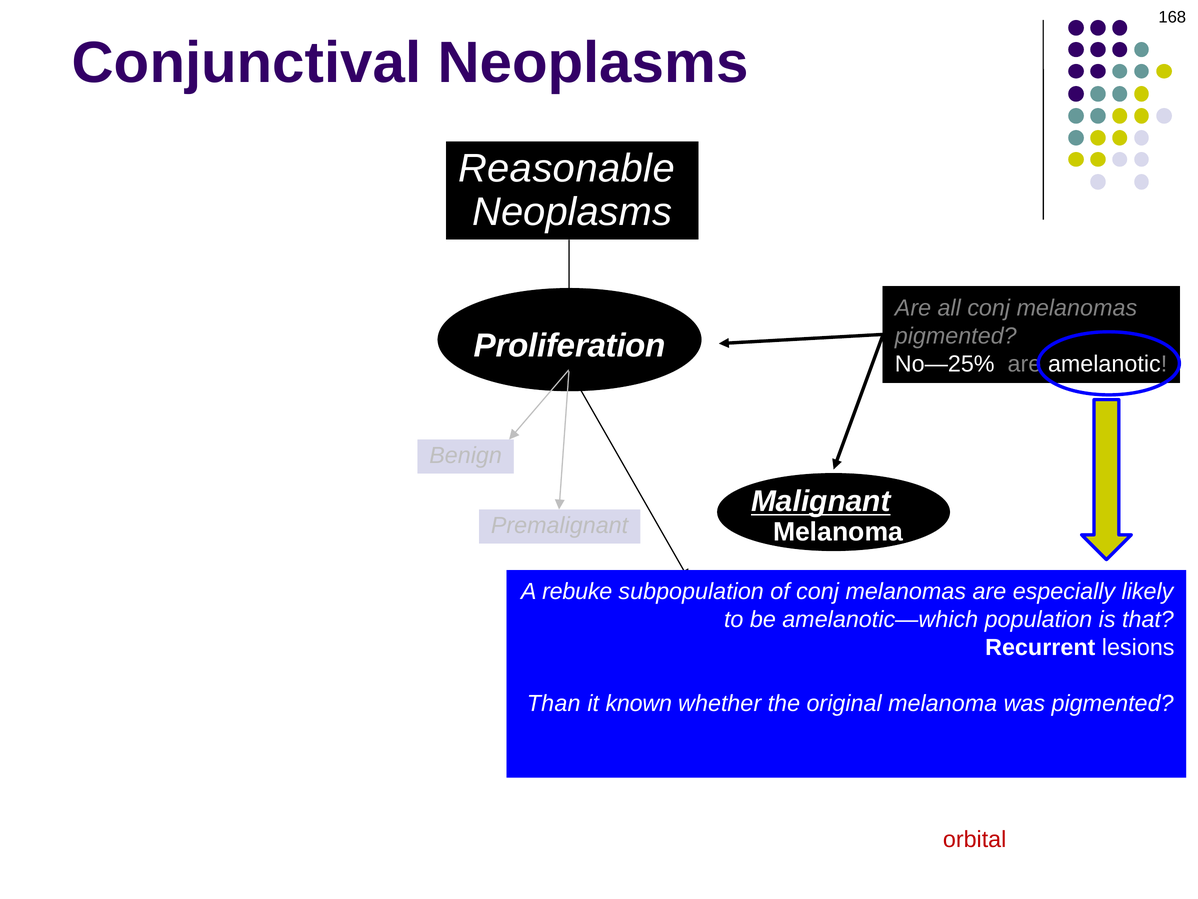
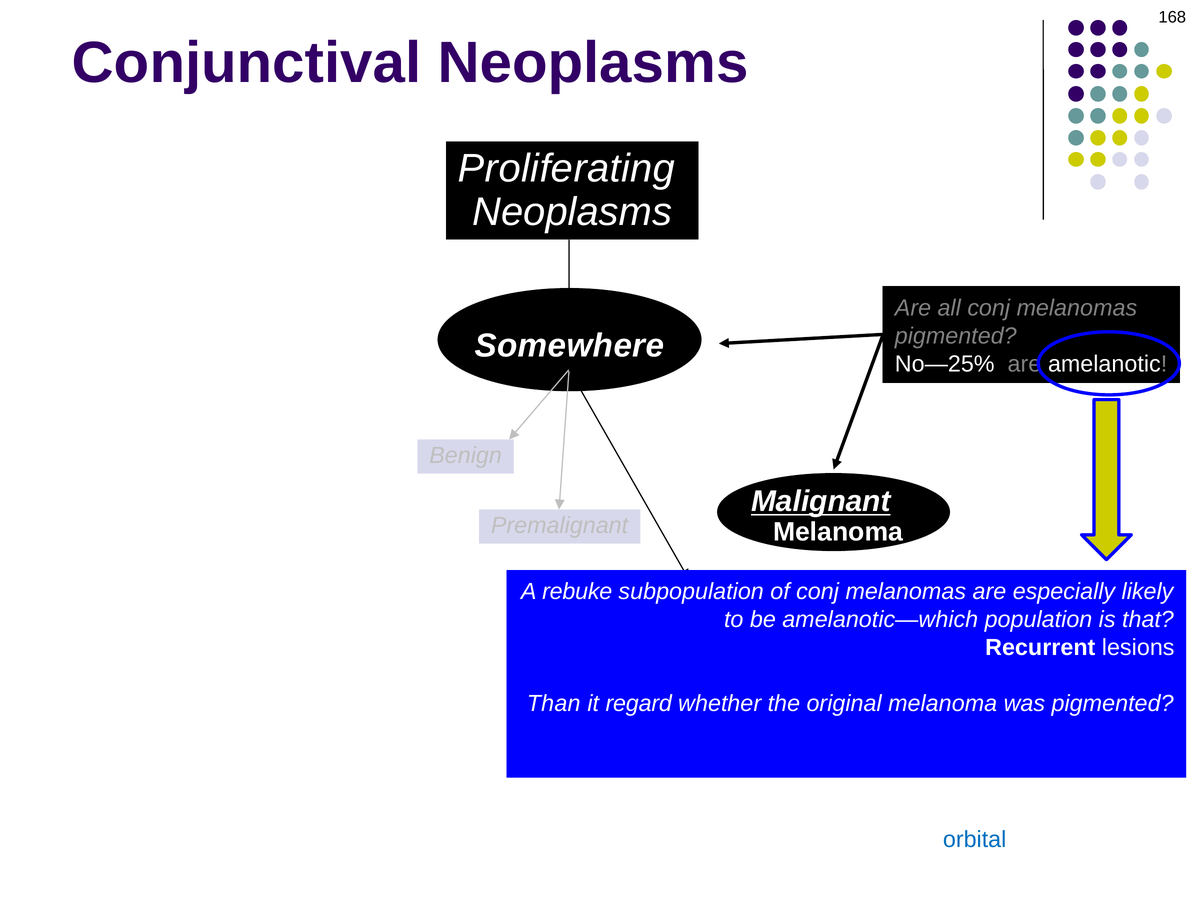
Reasonable: Reasonable -> Proliferating
Proliferation: Proliferation -> Somewhere
known: known -> regard
orbital colour: red -> blue
